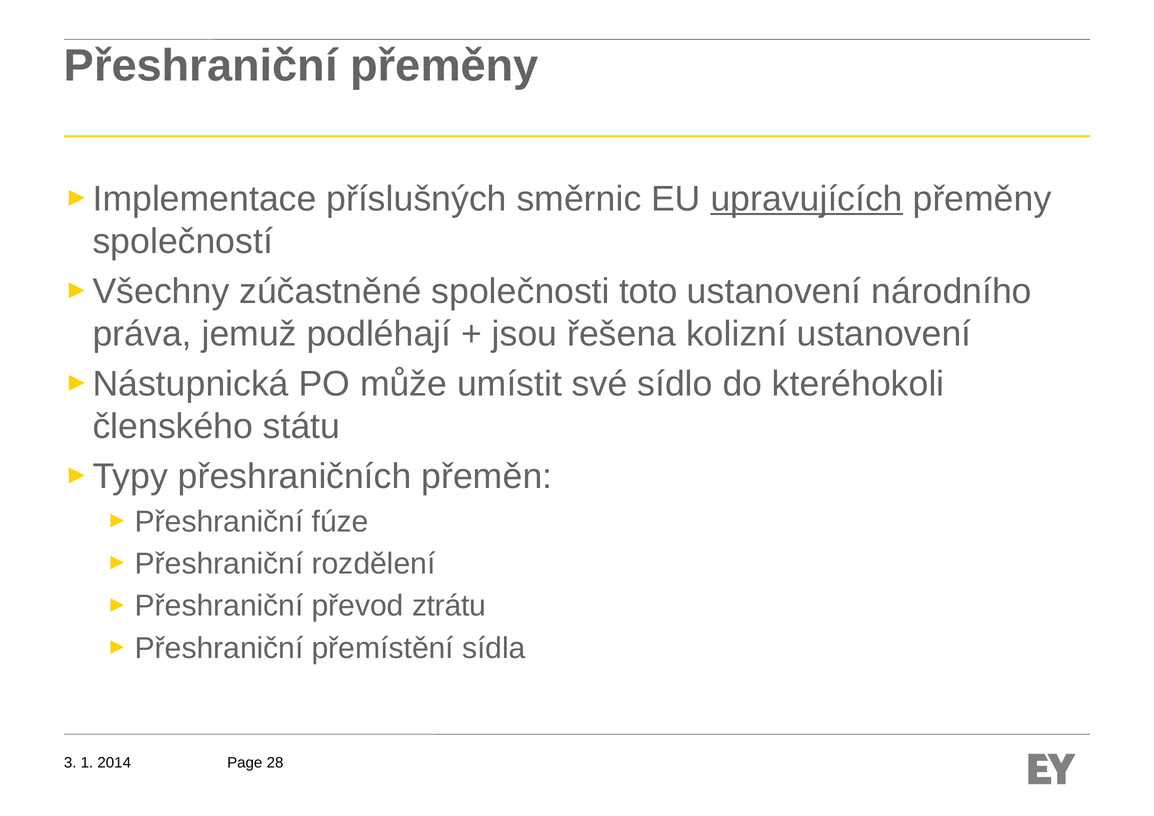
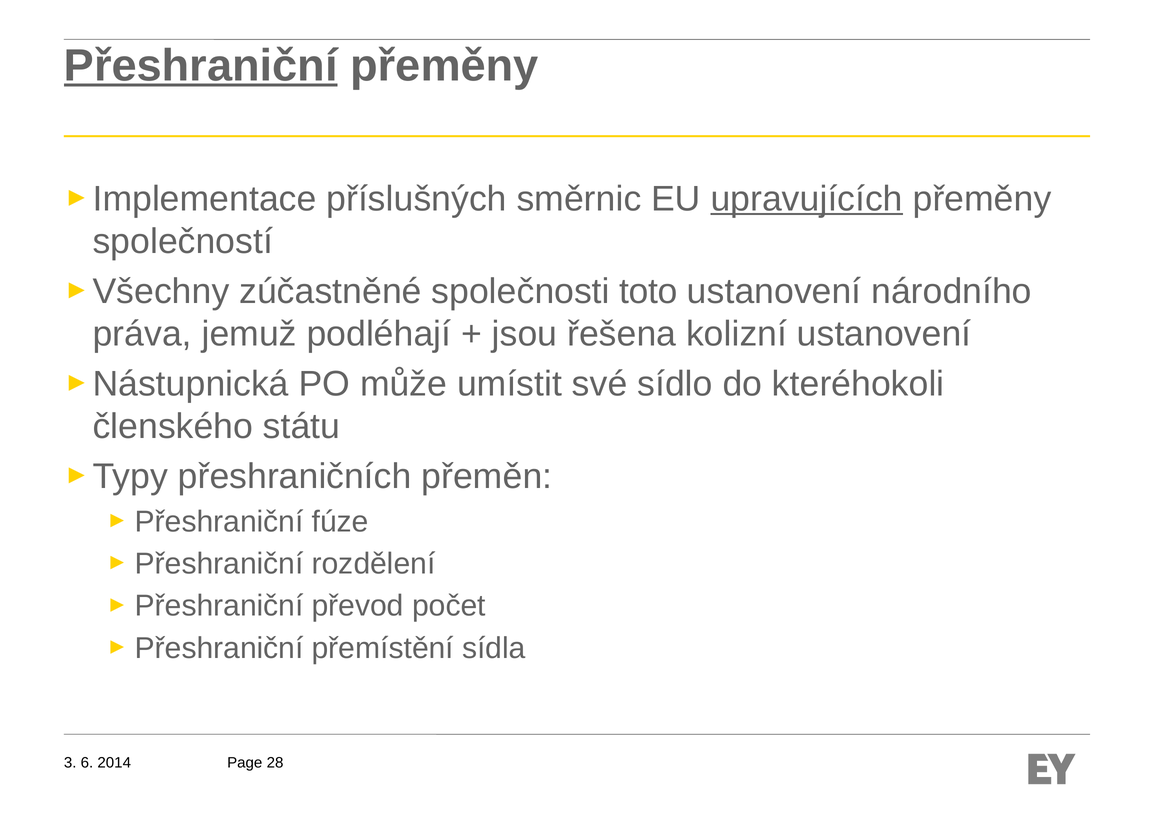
Přeshraniční at (201, 66) underline: none -> present
ztrátu: ztrátu -> počet
1: 1 -> 6
